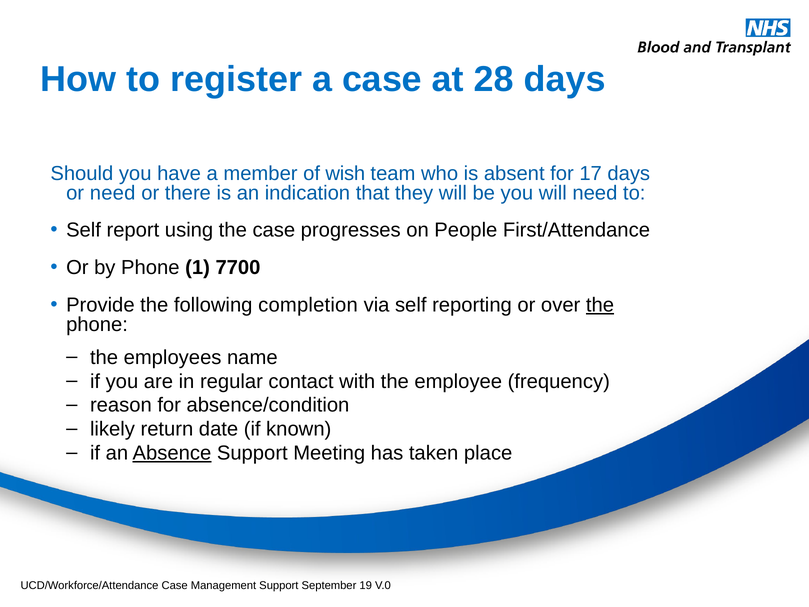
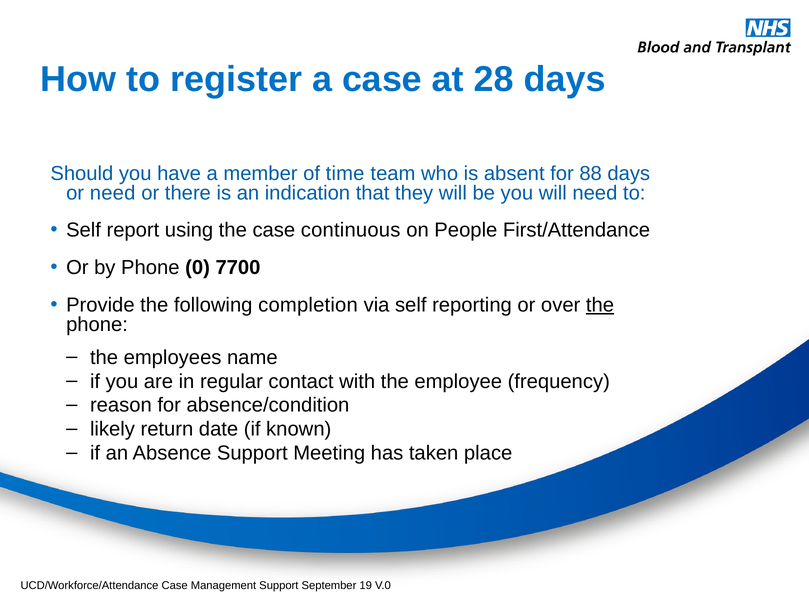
wish: wish -> time
17: 17 -> 88
progresses: progresses -> continuous
1: 1 -> 0
Absence underline: present -> none
